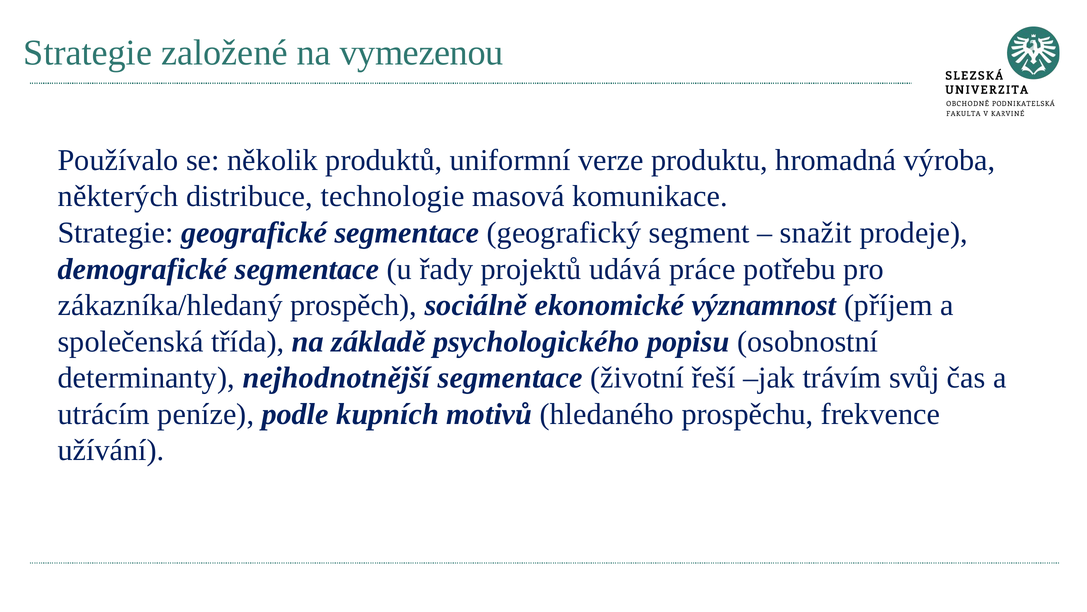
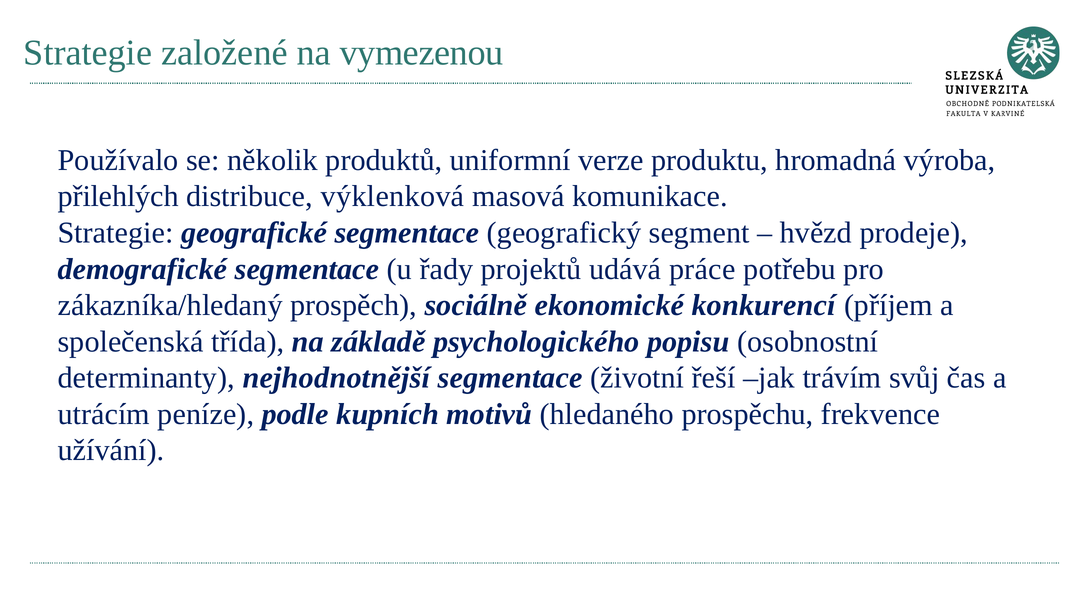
některých: některých -> přilehlých
technologie: technologie -> výklenková
snažit: snažit -> hvězd
významnost: významnost -> konkurencí
